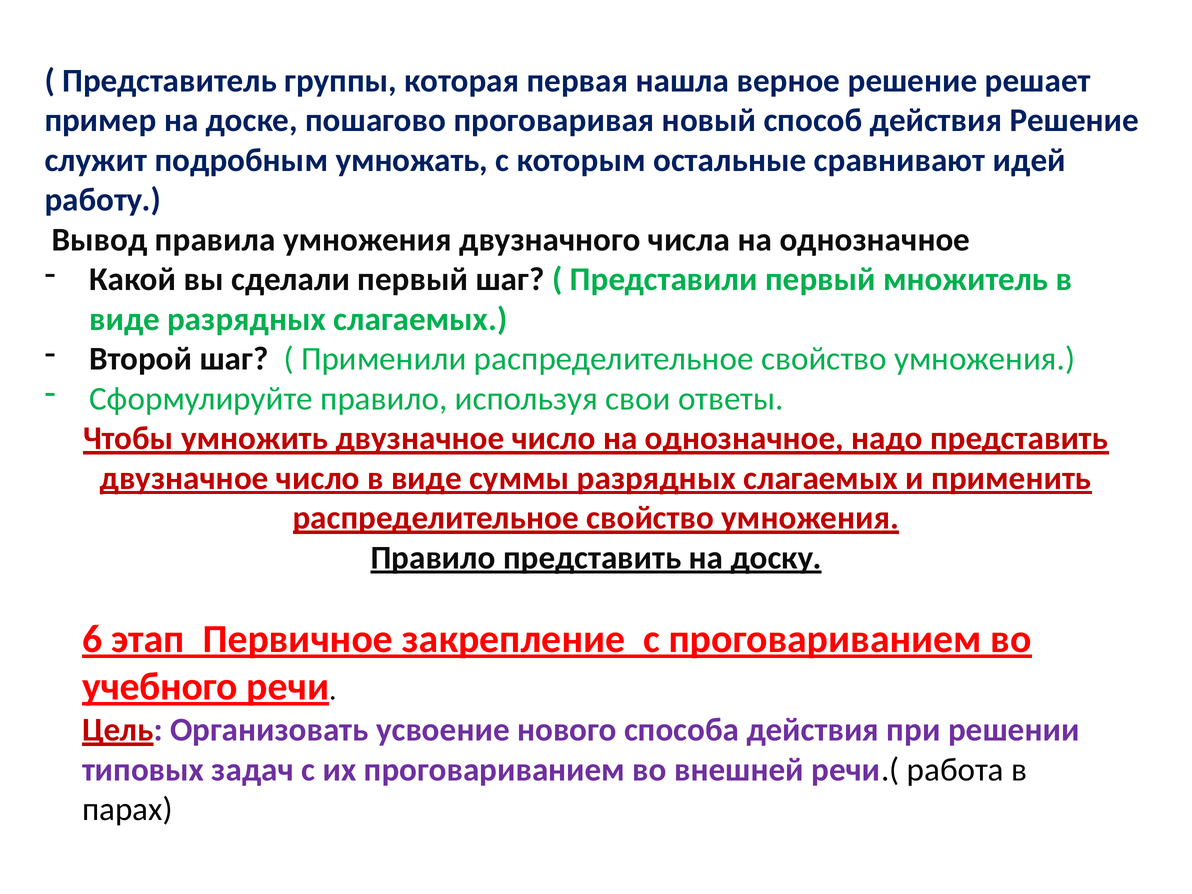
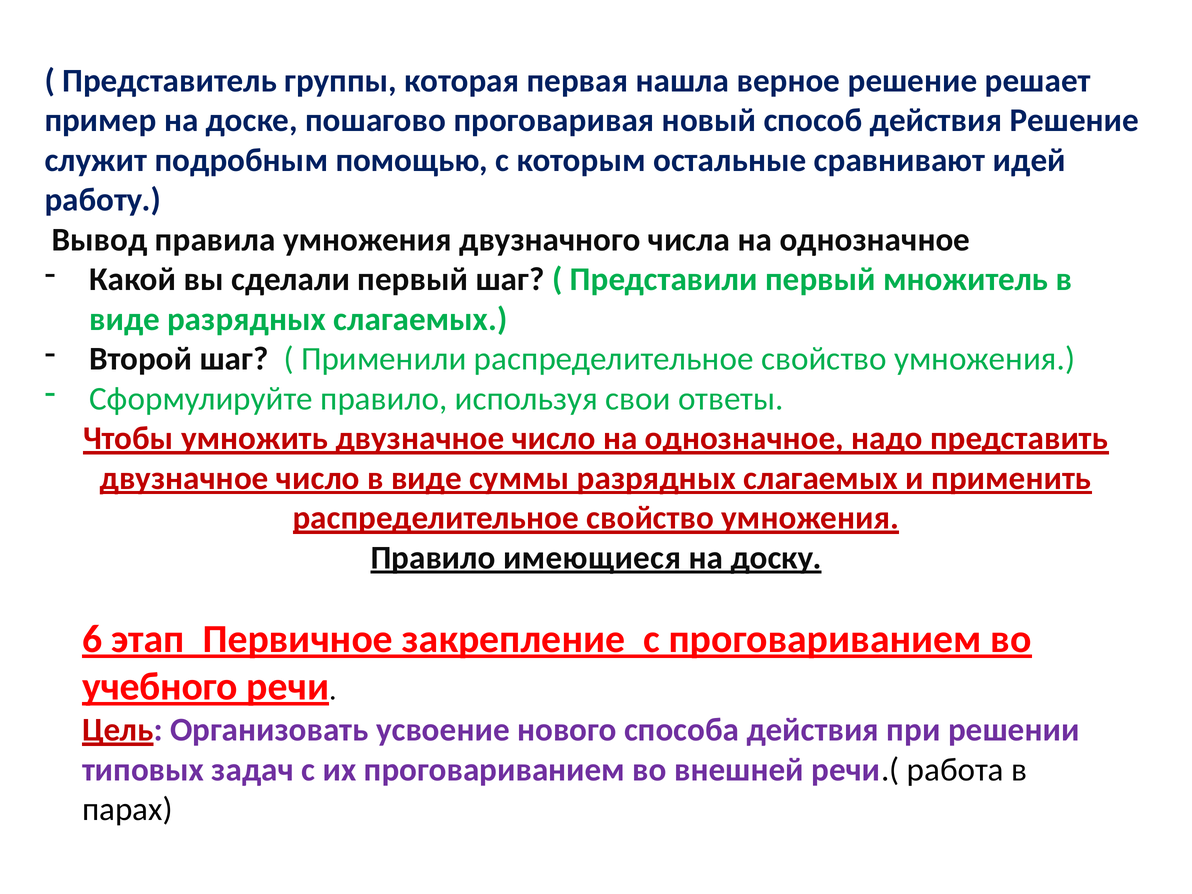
умножать: умножать -> помощью
Правило представить: представить -> имеющиеся
